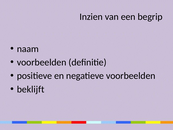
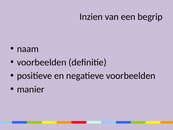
beklijft: beklijft -> manier
